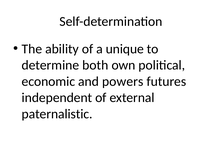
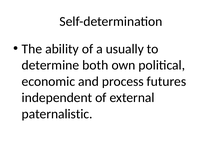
unique: unique -> usually
powers: powers -> process
